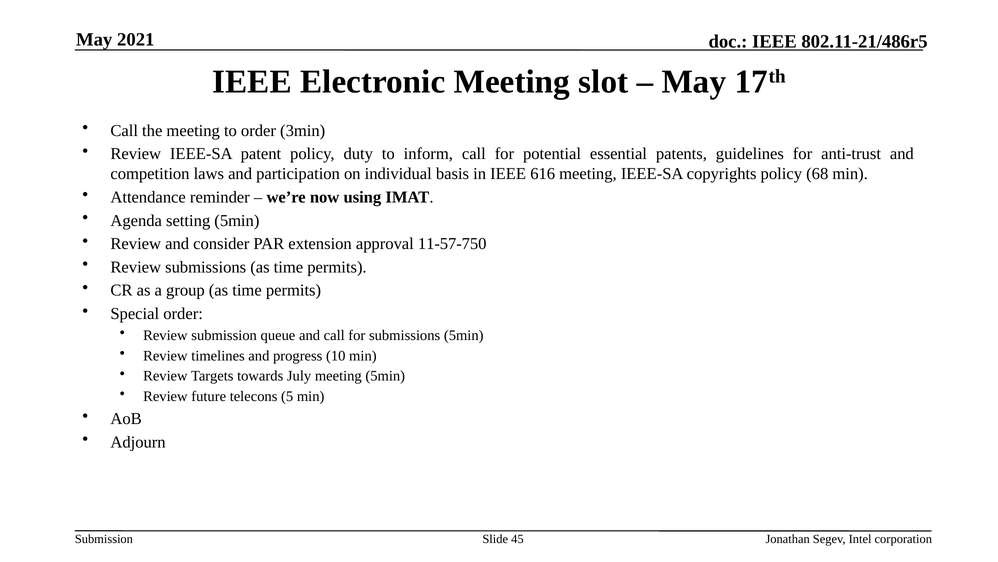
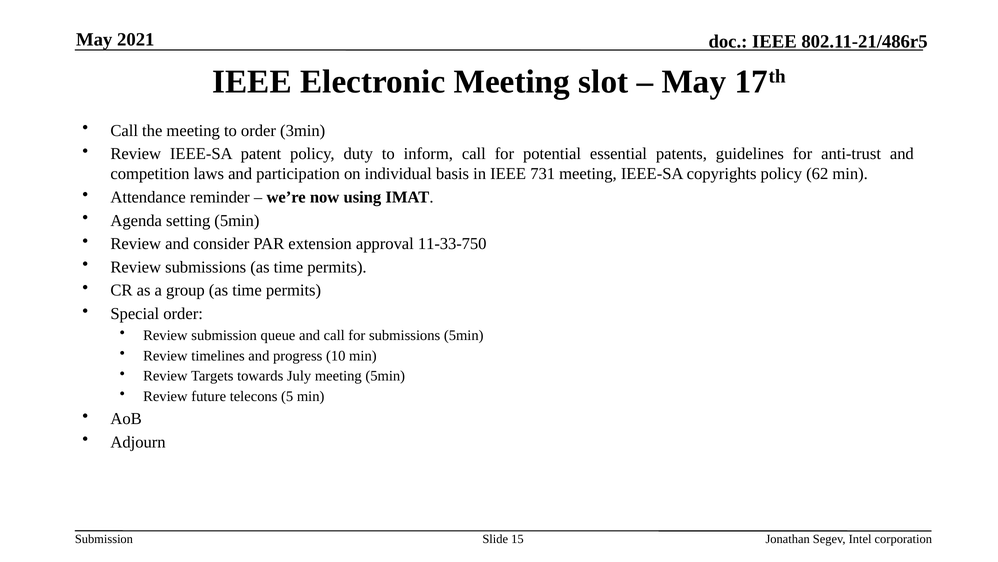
616: 616 -> 731
68: 68 -> 62
11-57-750: 11-57-750 -> 11-33-750
45: 45 -> 15
